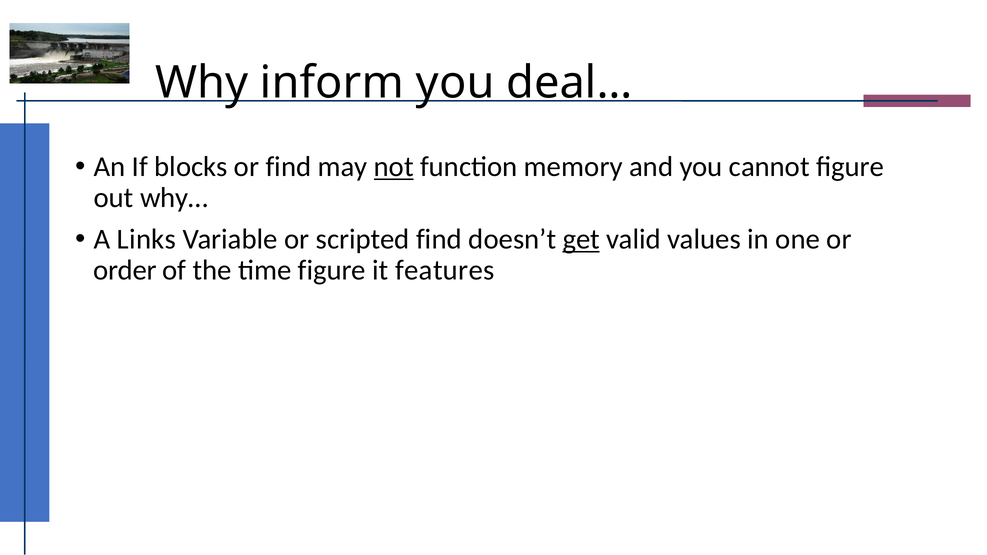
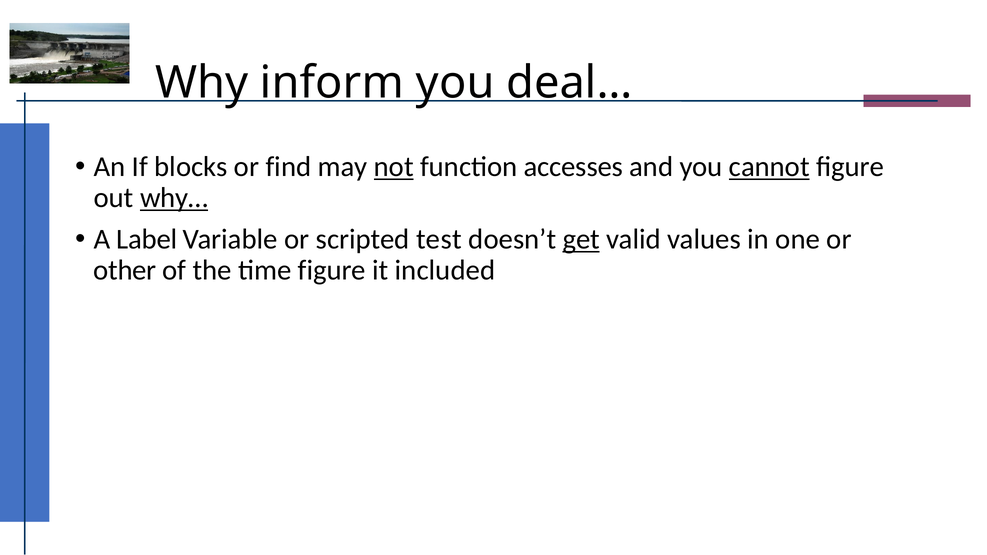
memory: memory -> accesses
cannot underline: none -> present
why… underline: none -> present
Links: Links -> Label
scripted find: find -> test
order: order -> other
features: features -> included
